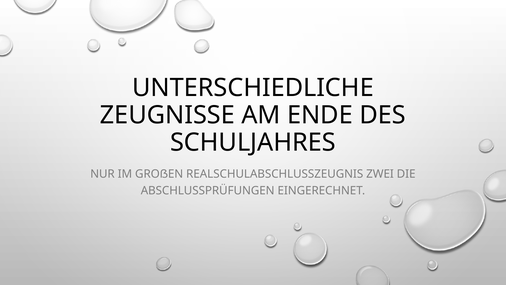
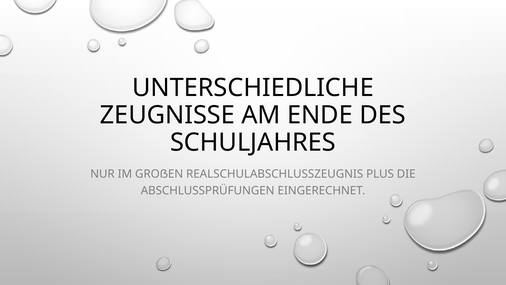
ZWEI: ZWEI -> PLUS
